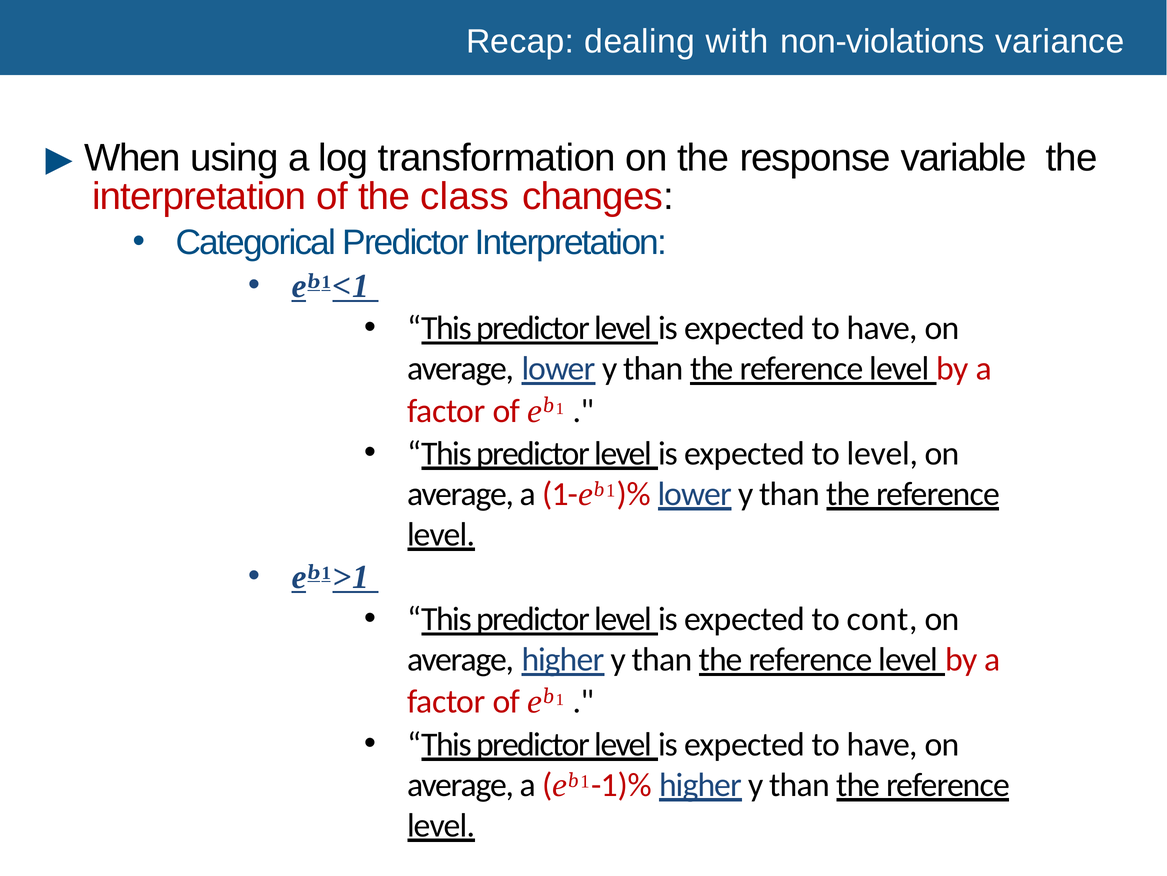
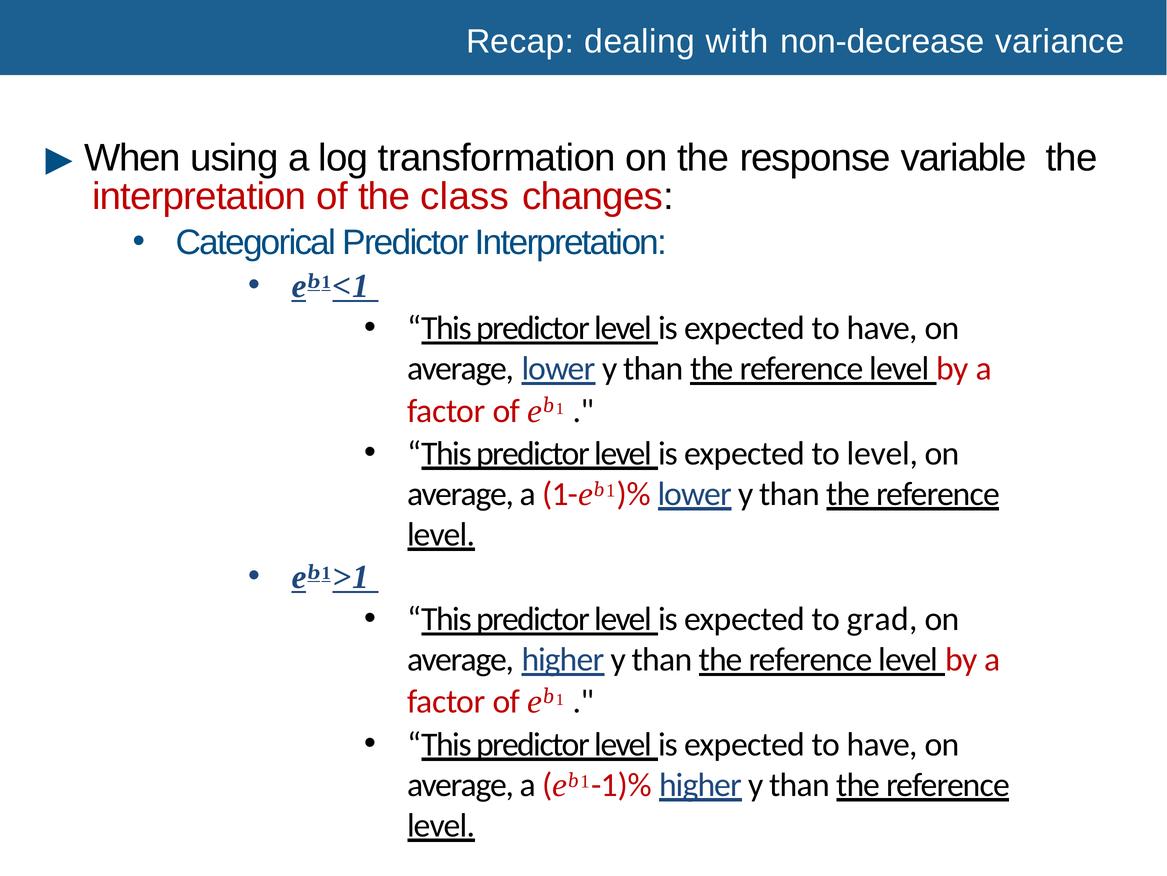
non-violations: non-violations -> non-decrease
cont: cont -> grad
